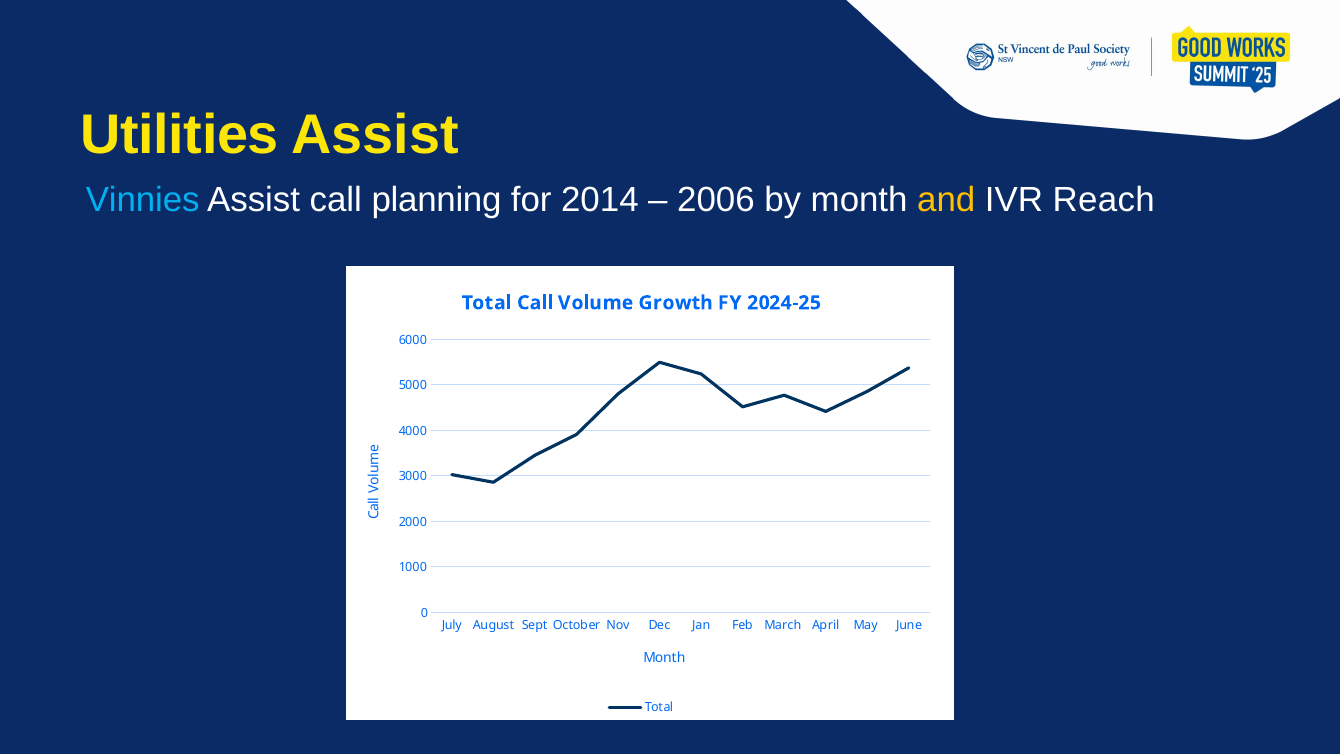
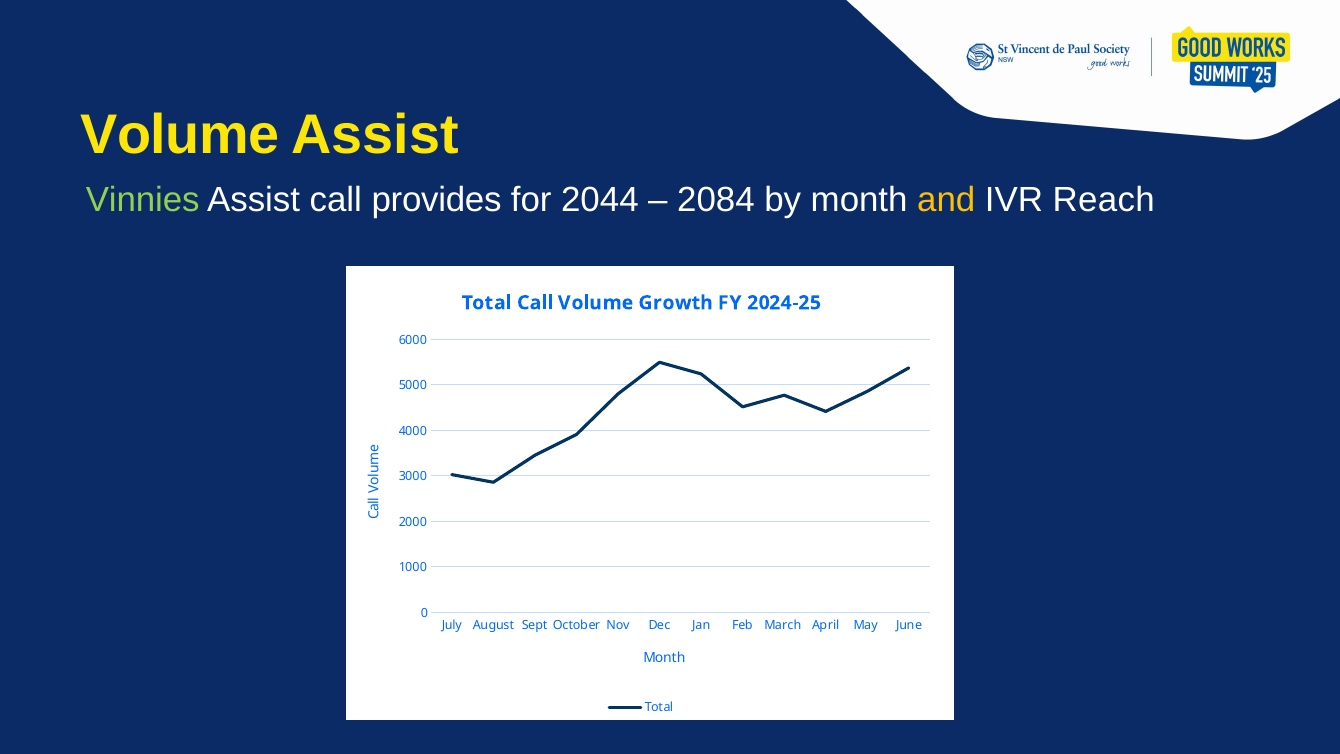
Utilities at (180, 135): Utilities -> Volume
Vinnies colour: light blue -> light green
planning: planning -> provides
2014: 2014 -> 2044
2006: 2006 -> 2084
